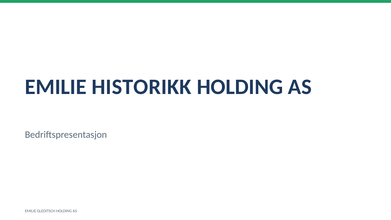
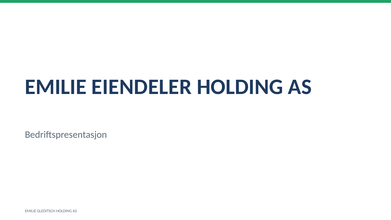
HISTORIKK: HISTORIKK -> EIENDELER
